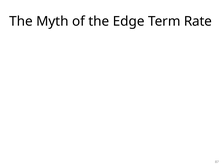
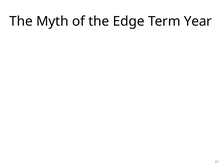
Rate: Rate -> Year
